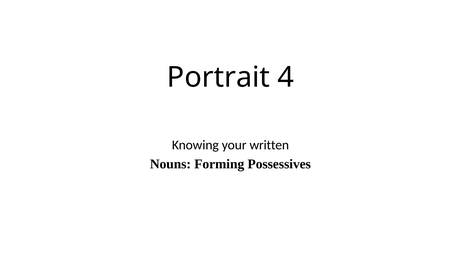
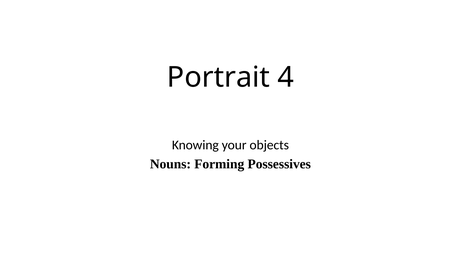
written: written -> objects
